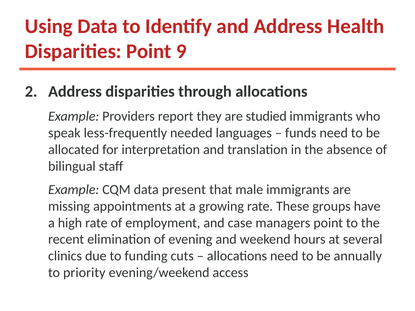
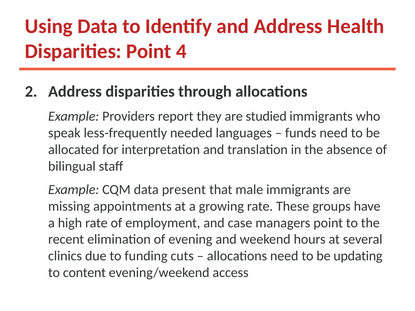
9: 9 -> 4
annually: annually -> updating
priority: priority -> content
